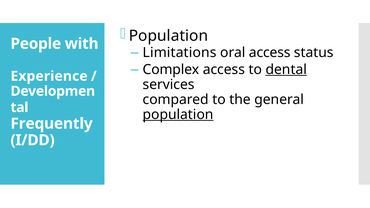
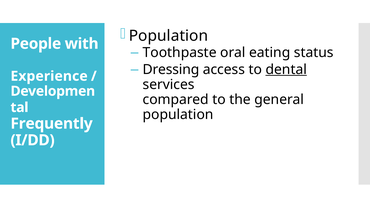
Limitations: Limitations -> Toothpaste
oral access: access -> eating
Complex: Complex -> Dressing
population at (178, 115) underline: present -> none
